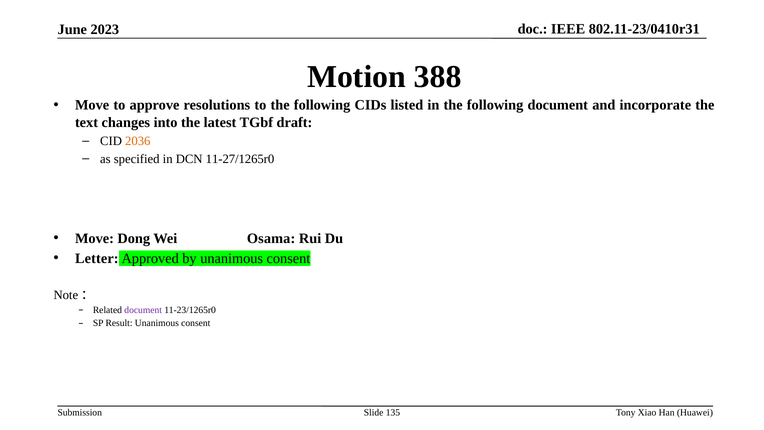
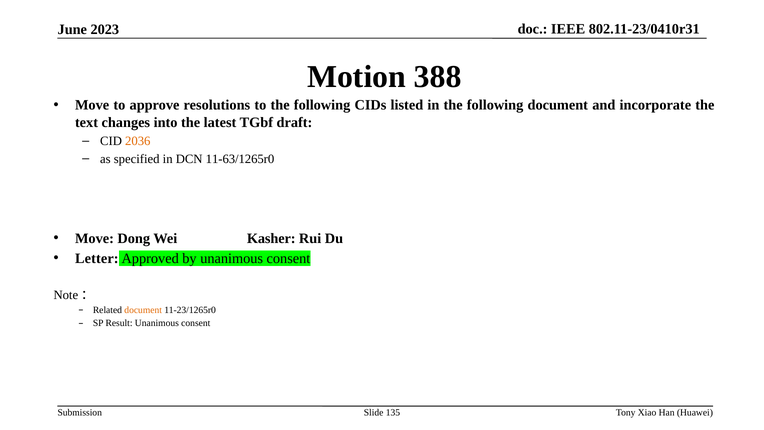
11-27/1265r0: 11-27/1265r0 -> 11-63/1265r0
Osama: Osama -> Kasher
document at (143, 310) colour: purple -> orange
